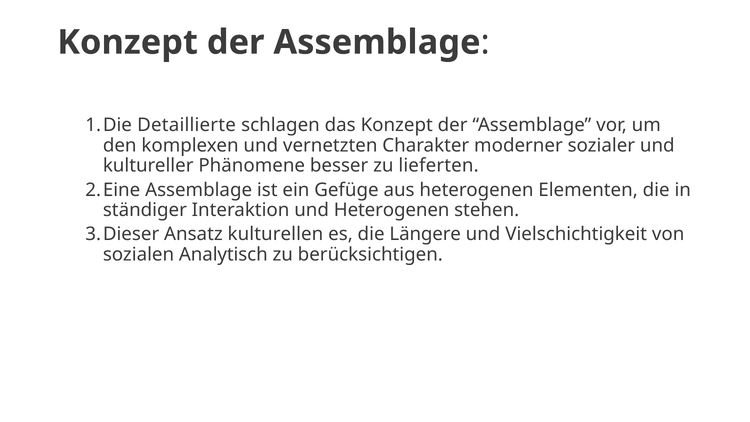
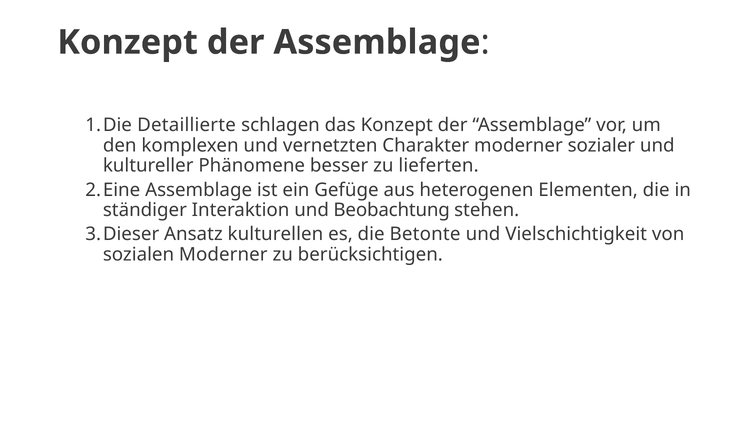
und Heterogenen: Heterogenen -> Beobachtung
Längere: Längere -> Betonte
sozialen Analytisch: Analytisch -> Moderner
